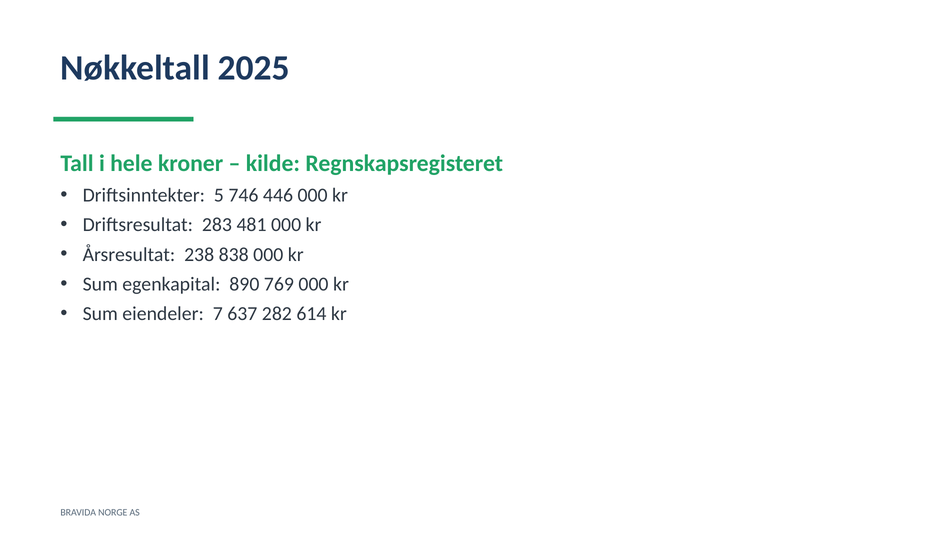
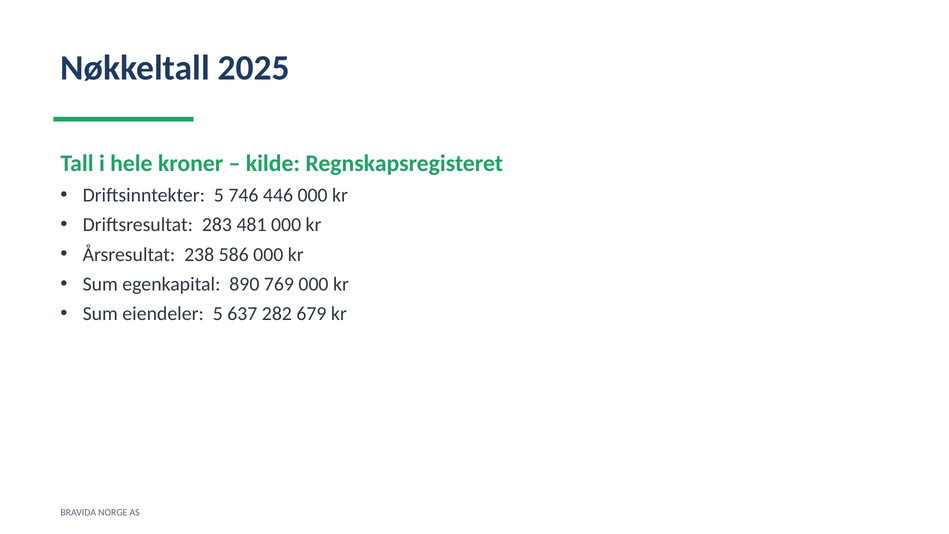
838: 838 -> 586
eiendeler 7: 7 -> 5
614: 614 -> 679
